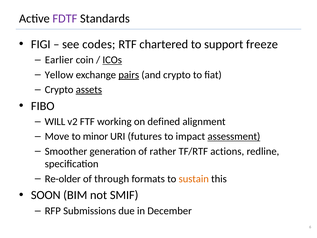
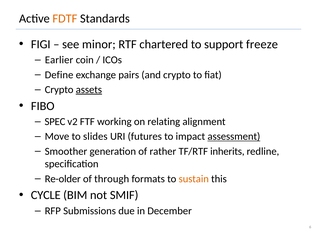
FDTF colour: purple -> orange
codes: codes -> minor
ICOs underline: present -> none
Yellow: Yellow -> Define
pairs underline: present -> none
WILL: WILL -> SPEC
defined: defined -> relating
minor: minor -> slides
actions: actions -> inherits
SOON: SOON -> CYCLE
